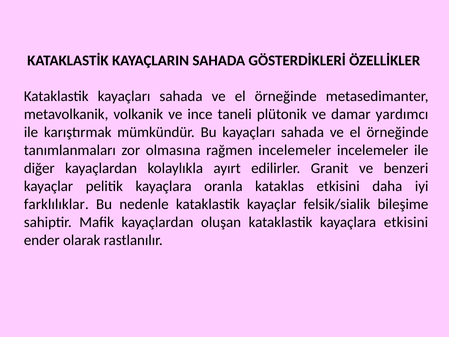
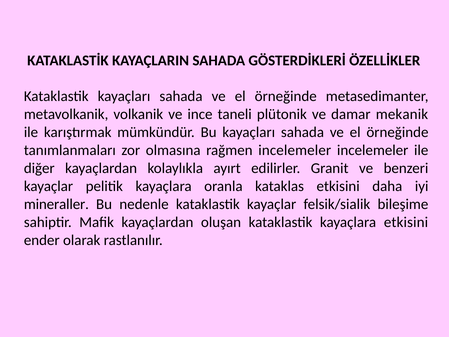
yardımcı: yardımcı -> mekanik
farklılıklar: farklılıklar -> mineraller
